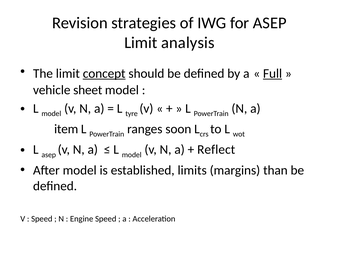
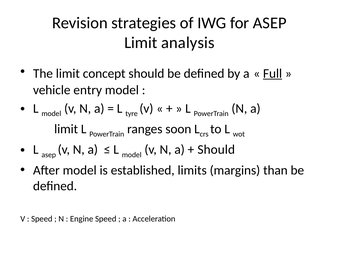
concept underline: present -> none
sheet: sheet -> entry
item at (66, 129): item -> limit
Reflect at (216, 150): Reflect -> Should
